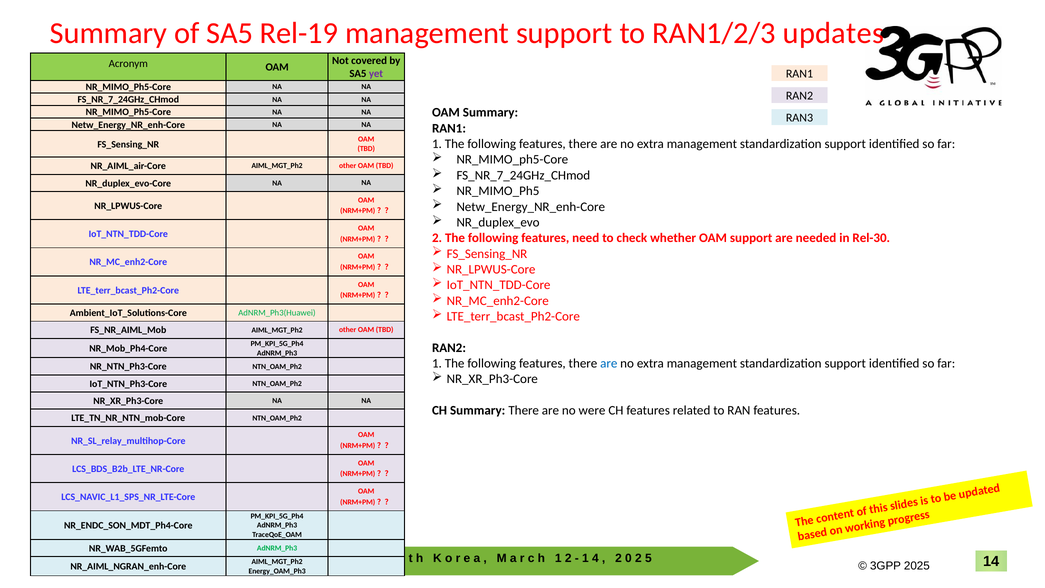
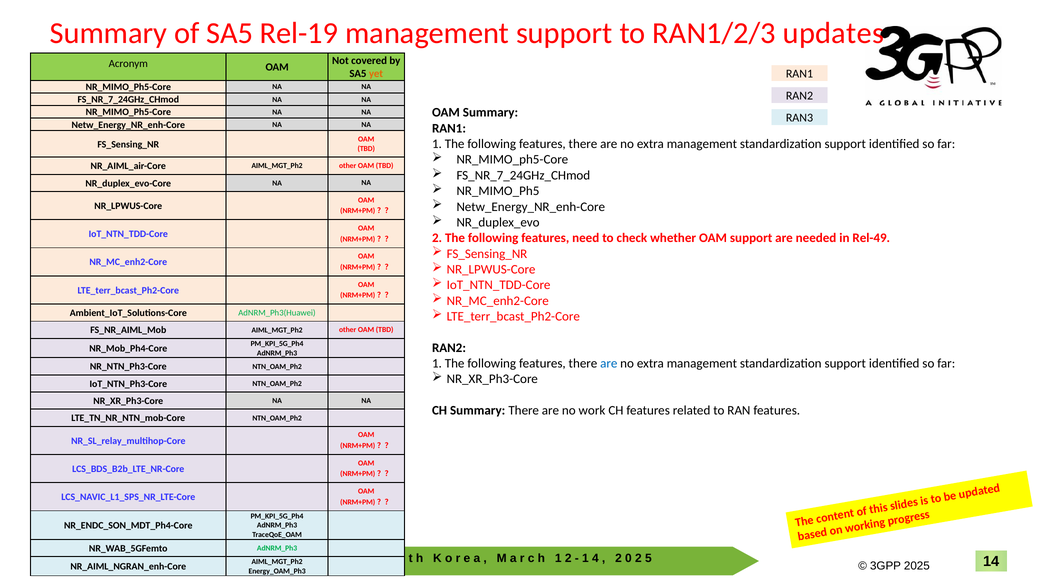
yet colour: purple -> orange
Rel-30: Rel-30 -> Rel-49
were: were -> work
